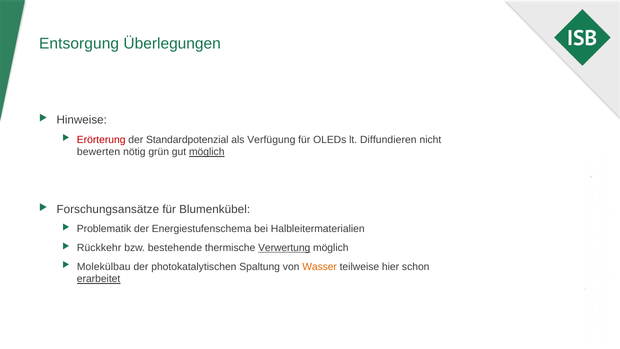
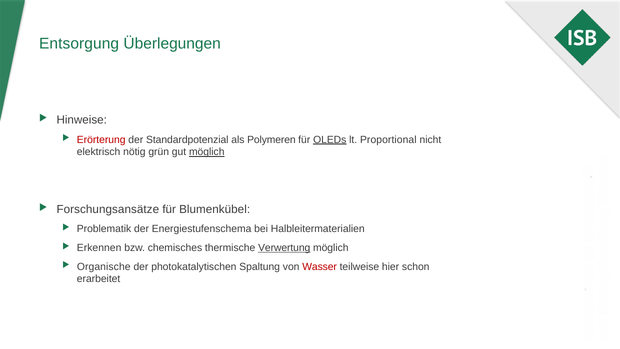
Verfügung: Verfügung -> Polymeren
OLEDs underline: none -> present
Diffundieren: Diffundieren -> Proportional
bewerten: bewerten -> elektrisch
Rückkehr: Rückkehr -> Erkennen
bestehende: bestehende -> chemisches
Molekülbau: Molekülbau -> Organische
Wasser colour: orange -> red
erarbeitet underline: present -> none
